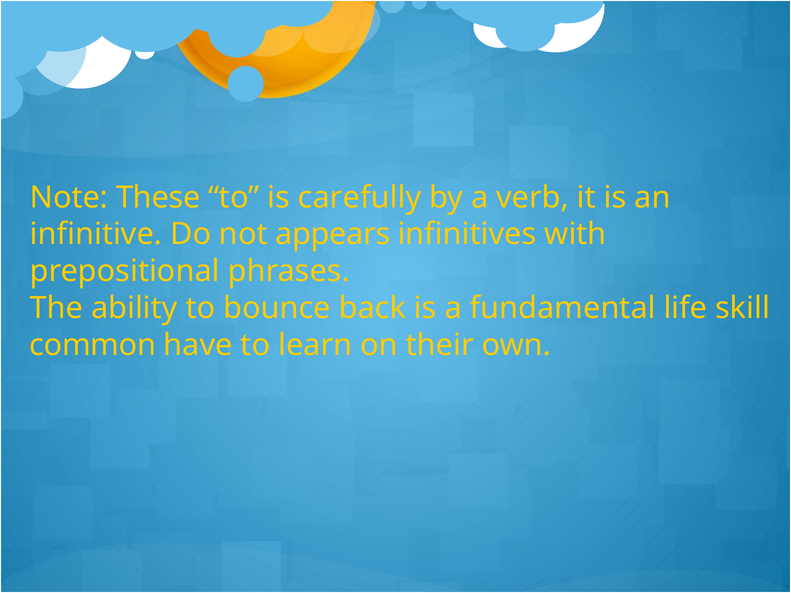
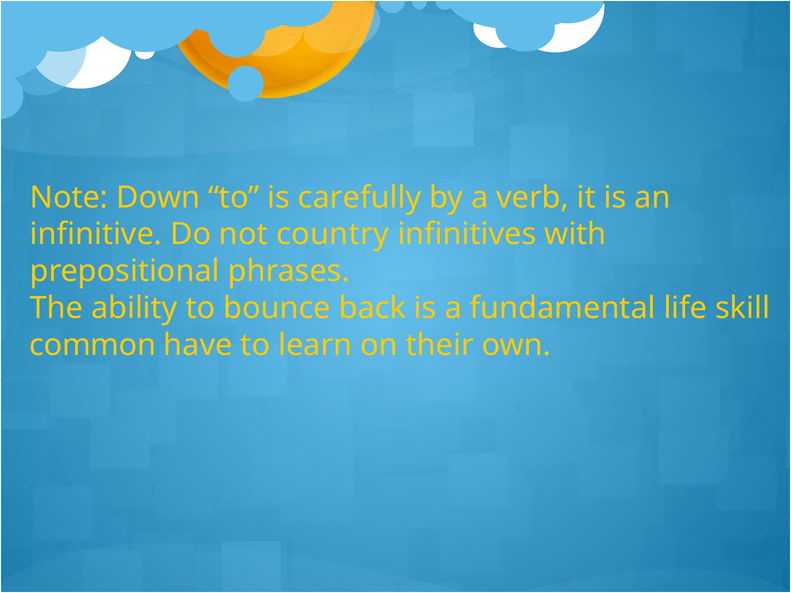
These: These -> Down
appears: appears -> country
